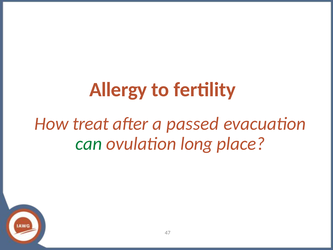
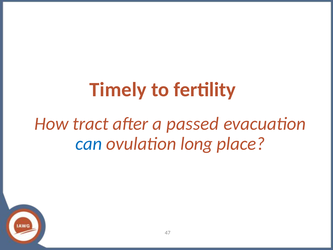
Allergy: Allergy -> Timely
treat: treat -> tract
can colour: green -> blue
